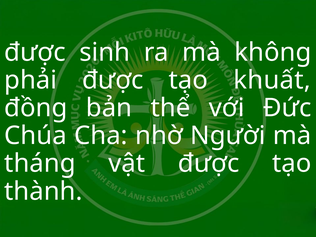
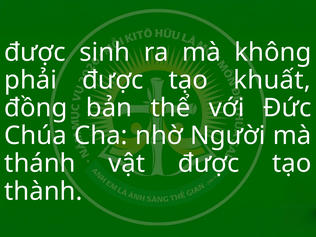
tháng: tháng -> thánh
